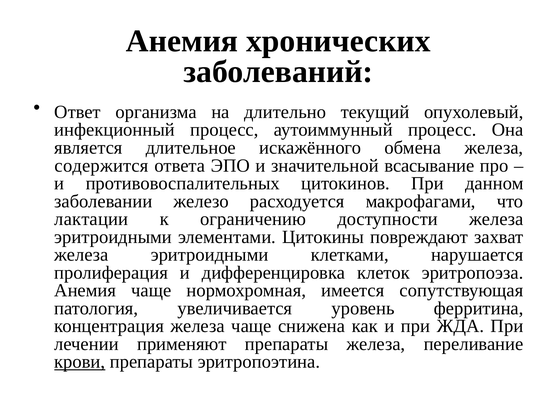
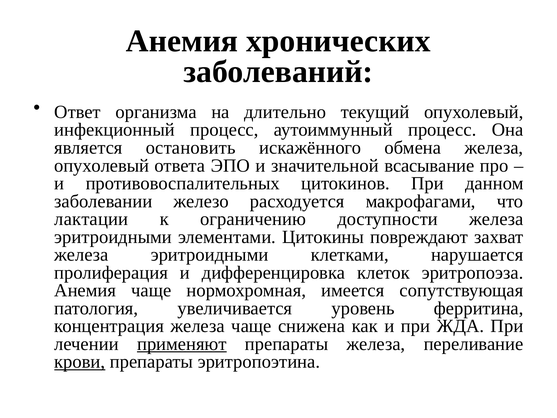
длительное: длительное -> остановить
содержится at (101, 165): содержится -> опухолевый
применяют underline: none -> present
